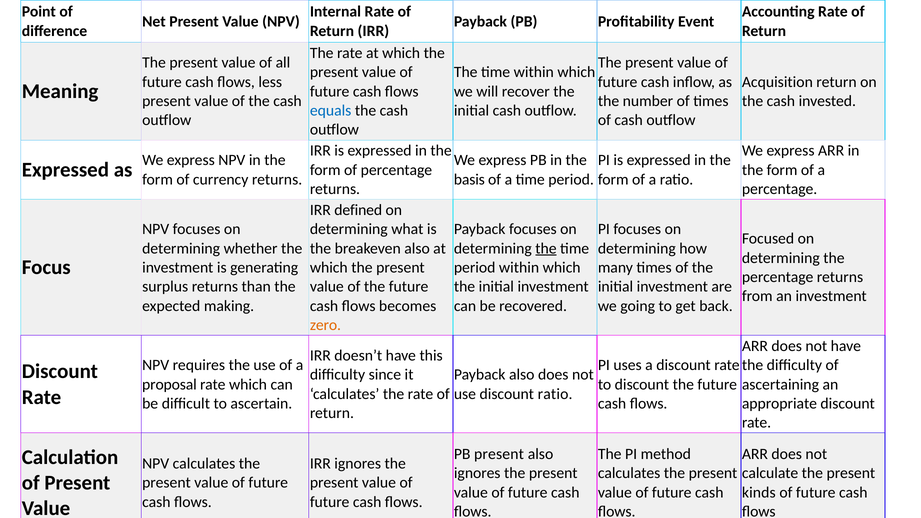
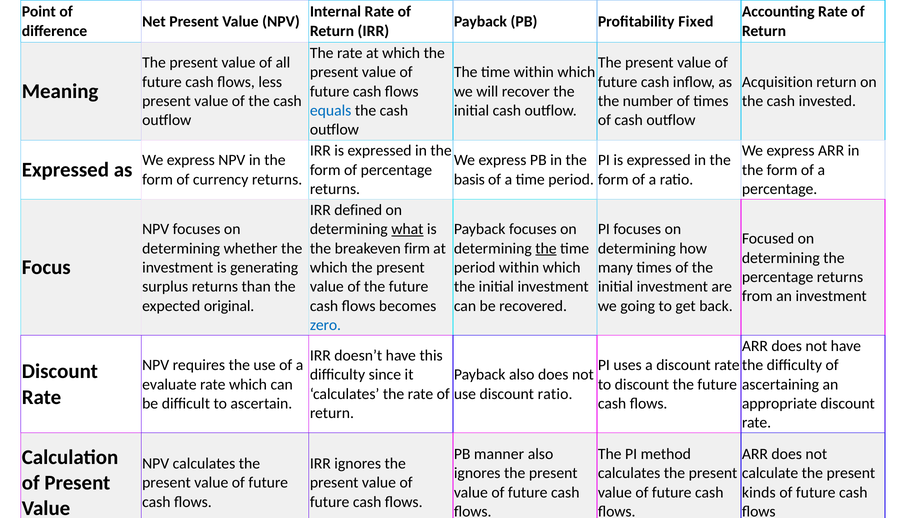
Event: Event -> Fixed
what underline: none -> present
breakeven also: also -> firm
making: making -> original
zero colour: orange -> blue
proposal: proposal -> evaluate
PB present: present -> manner
